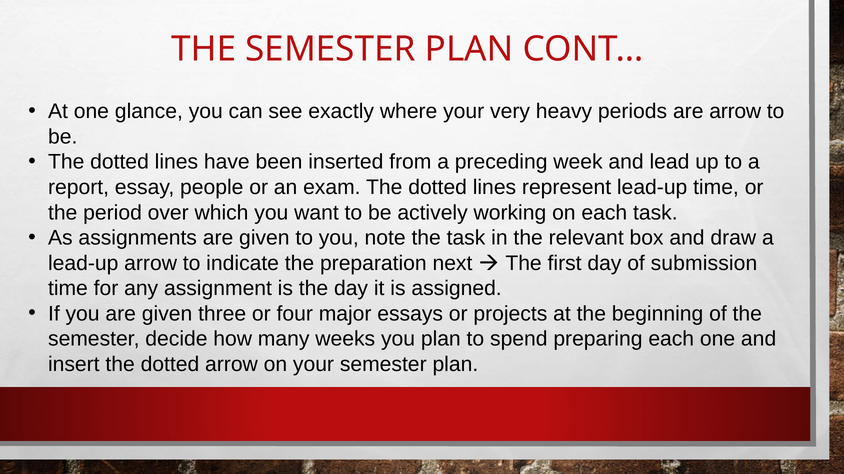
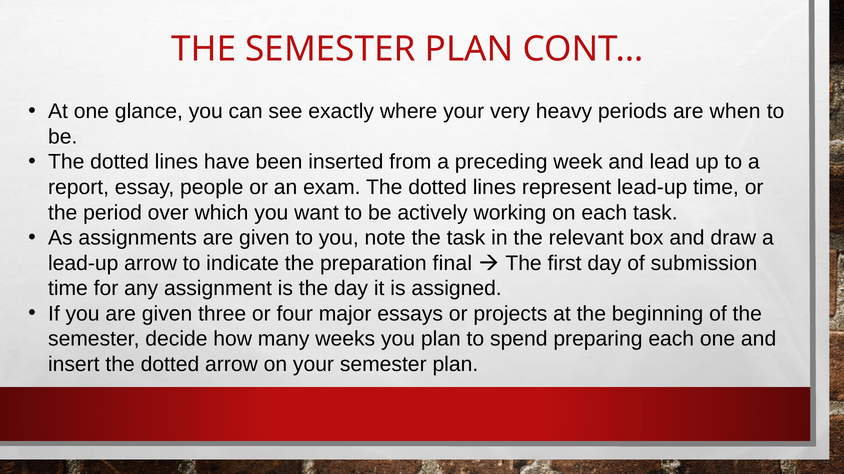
are arrow: arrow -> when
next: next -> final
